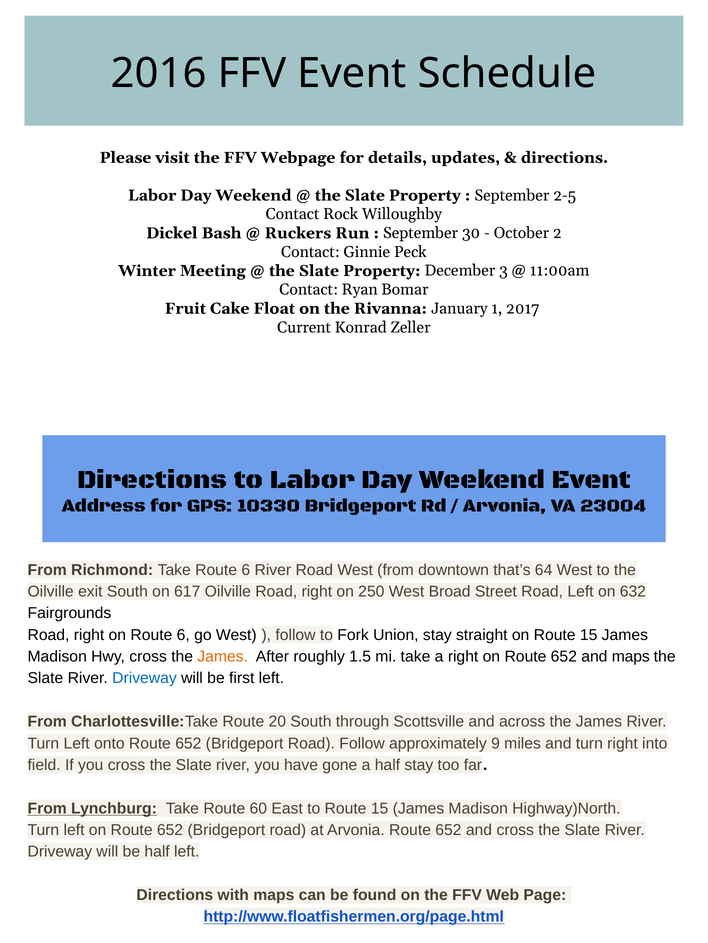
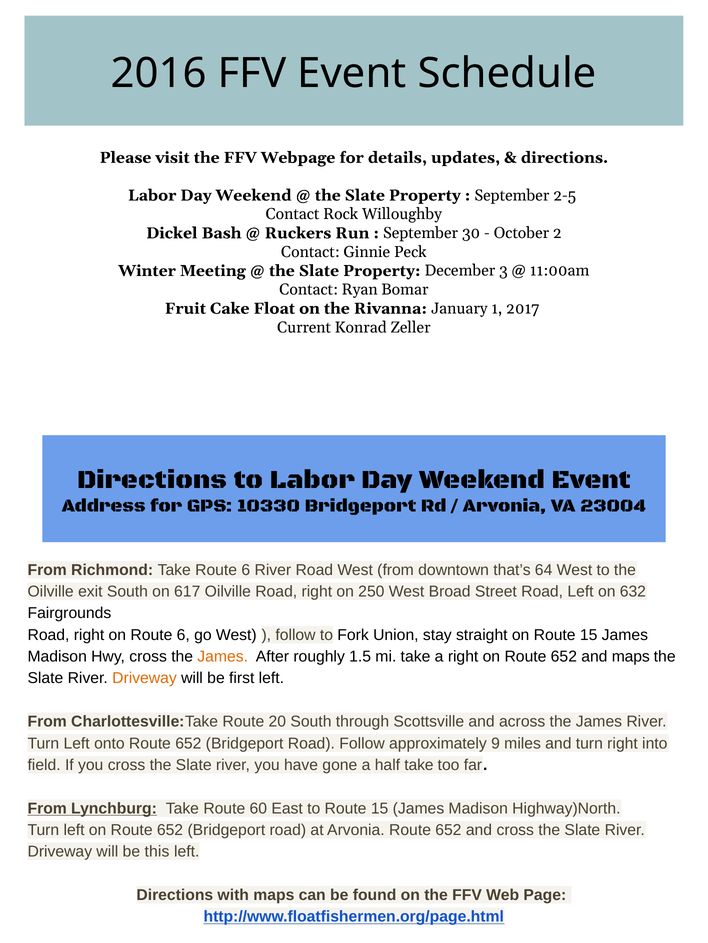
Driveway at (144, 679) colour: blue -> orange
half stay: stay -> take
be half: half -> this
